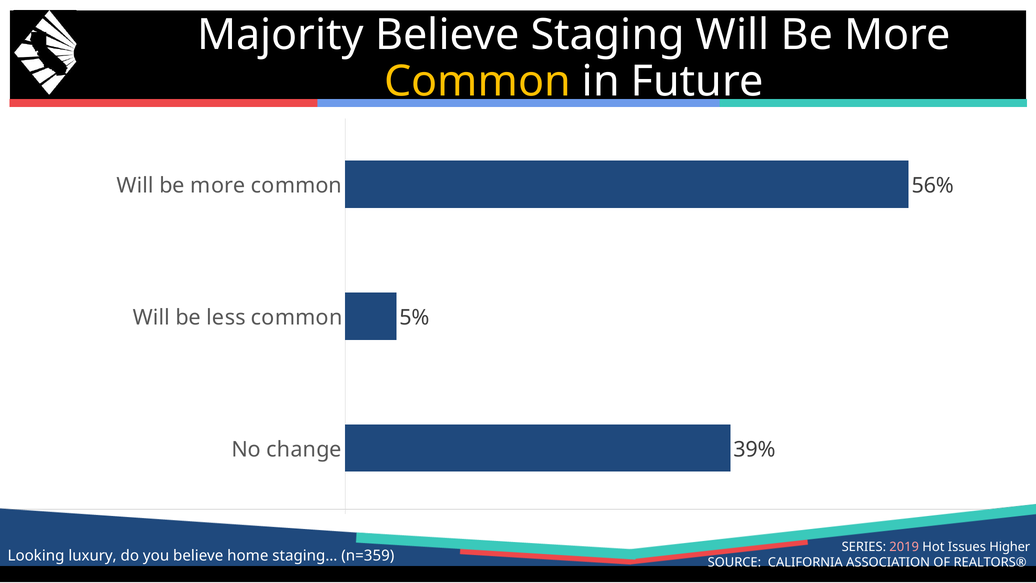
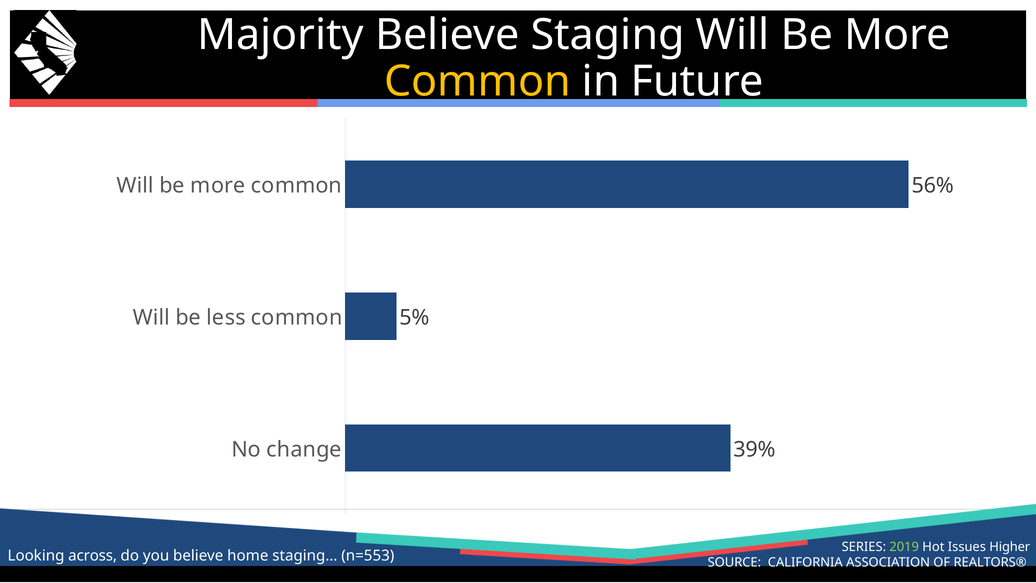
2019 colour: pink -> light green
luxury: luxury -> across
n=359: n=359 -> n=553
